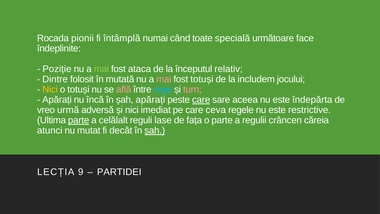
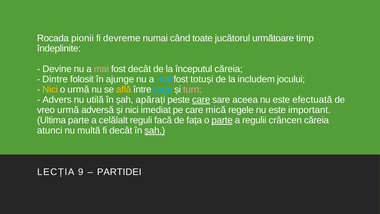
întâmplă: întâmplă -> devreme
specială: specială -> jucătorul
face: face -> timp
Poziție: Poziție -> Devine
mai at (101, 69) colour: light green -> pink
fost ataca: ataca -> decât
începutul relativ: relativ -> căreia
mutată: mutată -> ajunge
mai at (164, 79) colour: pink -> light blue
o totuși: totuși -> urmă
află colour: pink -> yellow
Apărați at (57, 100): Apărați -> Advers
încă: încă -> utilă
îndepărta: îndepărta -> efectuată
ceva: ceva -> mică
restrictive: restrictive -> important
parte at (79, 120) underline: present -> none
lase: lase -> facă
parte at (222, 120) underline: none -> present
mutat: mutat -> multă
